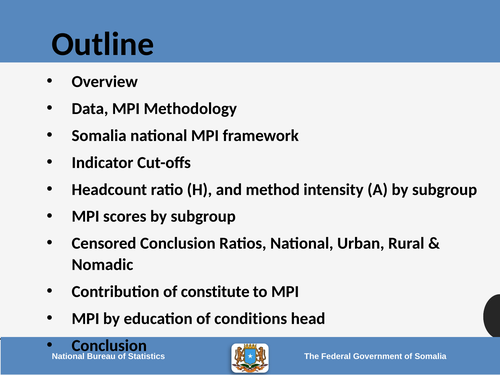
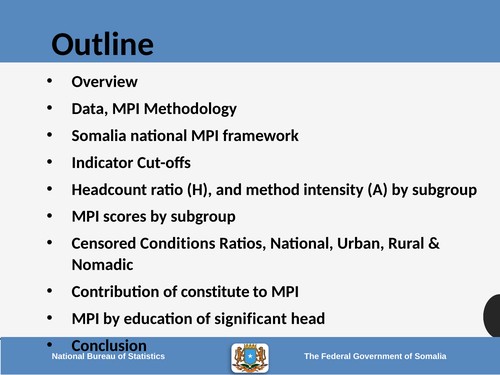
Censored Conclusion: Conclusion -> Conditions
conditions: conditions -> significant
